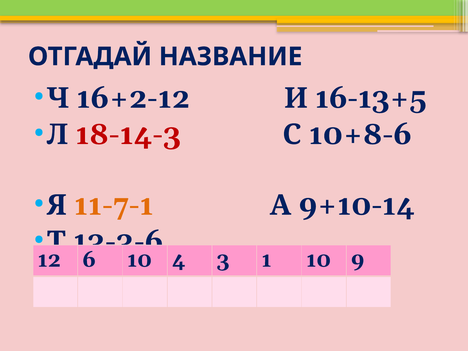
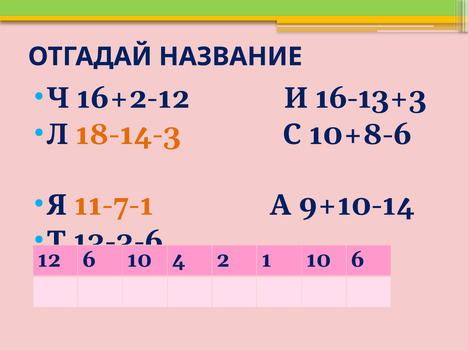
16-13+5: 16-13+5 -> 16-13+3
18-14-3 colour: red -> orange
3: 3 -> 2
10 9: 9 -> 6
